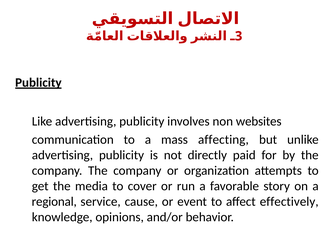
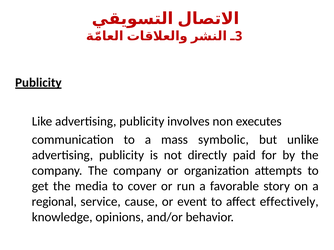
websites: websites -> executes
affecting: affecting -> symbolic
